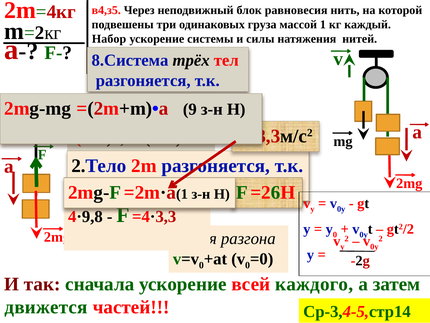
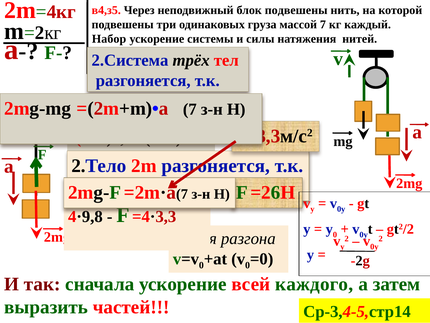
блок равновесия: равновесия -> подвешены
массой 1: 1 -> 7
8.Система: 8.Система -> 2.Система
=(2m+m)•a 9: 9 -> 7
1 at (182, 194): 1 -> 7
движется: движется -> выразить
